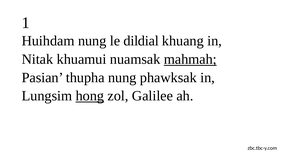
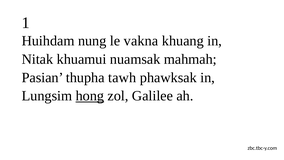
dildial: dildial -> vakna
mahmah underline: present -> none
thupha nung: nung -> tawh
